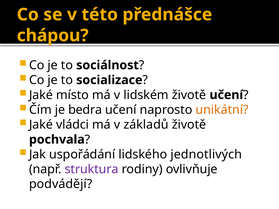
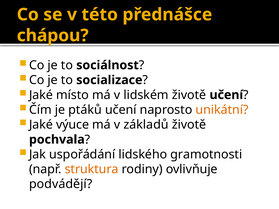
bedra: bedra -> ptáků
vládci: vládci -> výuce
jednotlivých: jednotlivých -> gramotnosti
struktura colour: purple -> orange
